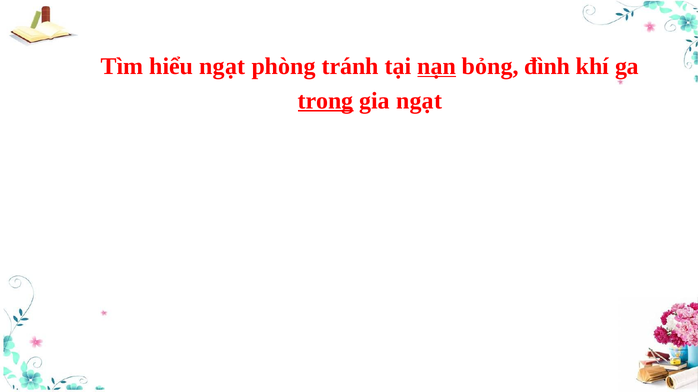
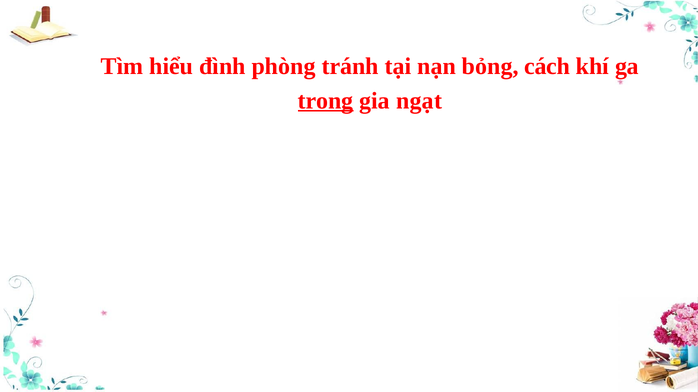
hiểu ngạt: ngạt -> đình
nạn underline: present -> none
đình: đình -> cách
